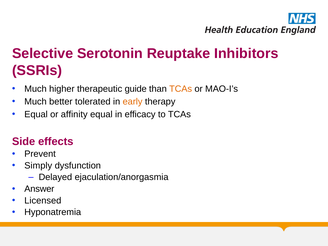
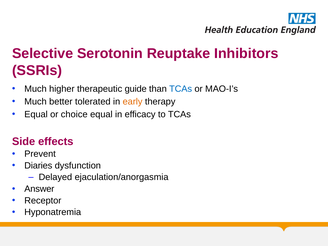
TCAs at (181, 89) colour: orange -> blue
affinity: affinity -> choice
Simply: Simply -> Diaries
Licensed: Licensed -> Receptor
